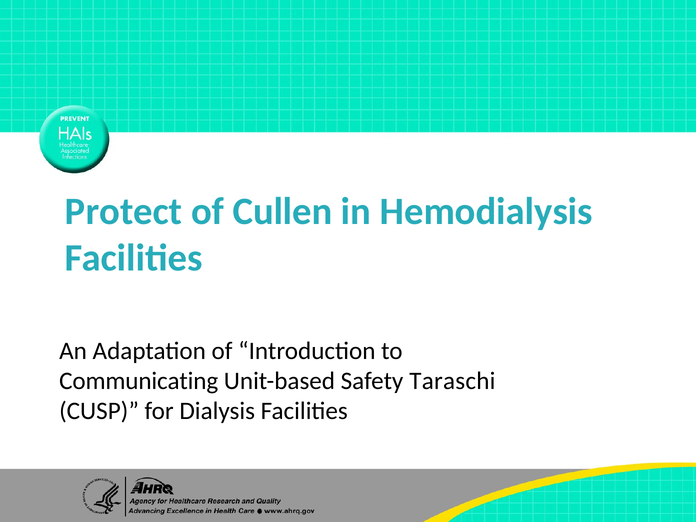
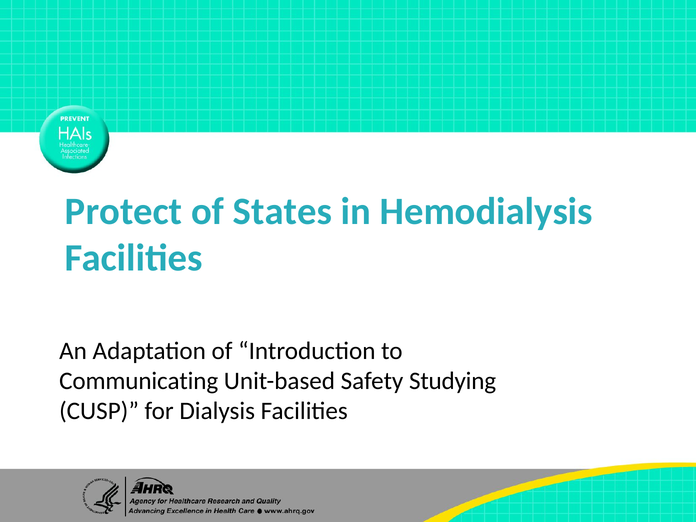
Cullen: Cullen -> States
Taraschi: Taraschi -> Studying
